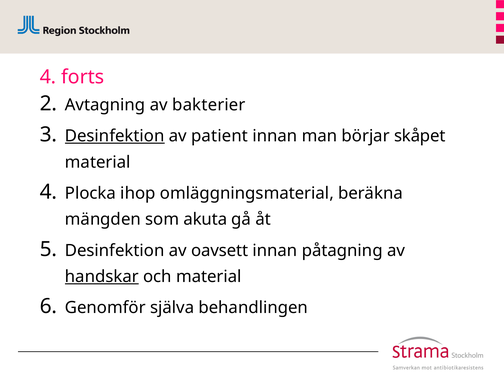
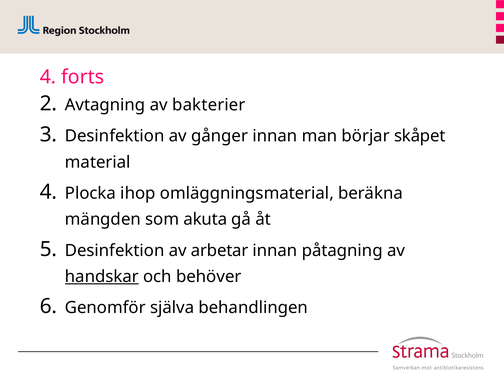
Desinfektion at (115, 136) underline: present -> none
patient: patient -> gånger
oavsett: oavsett -> arbetar
och material: material -> behöver
